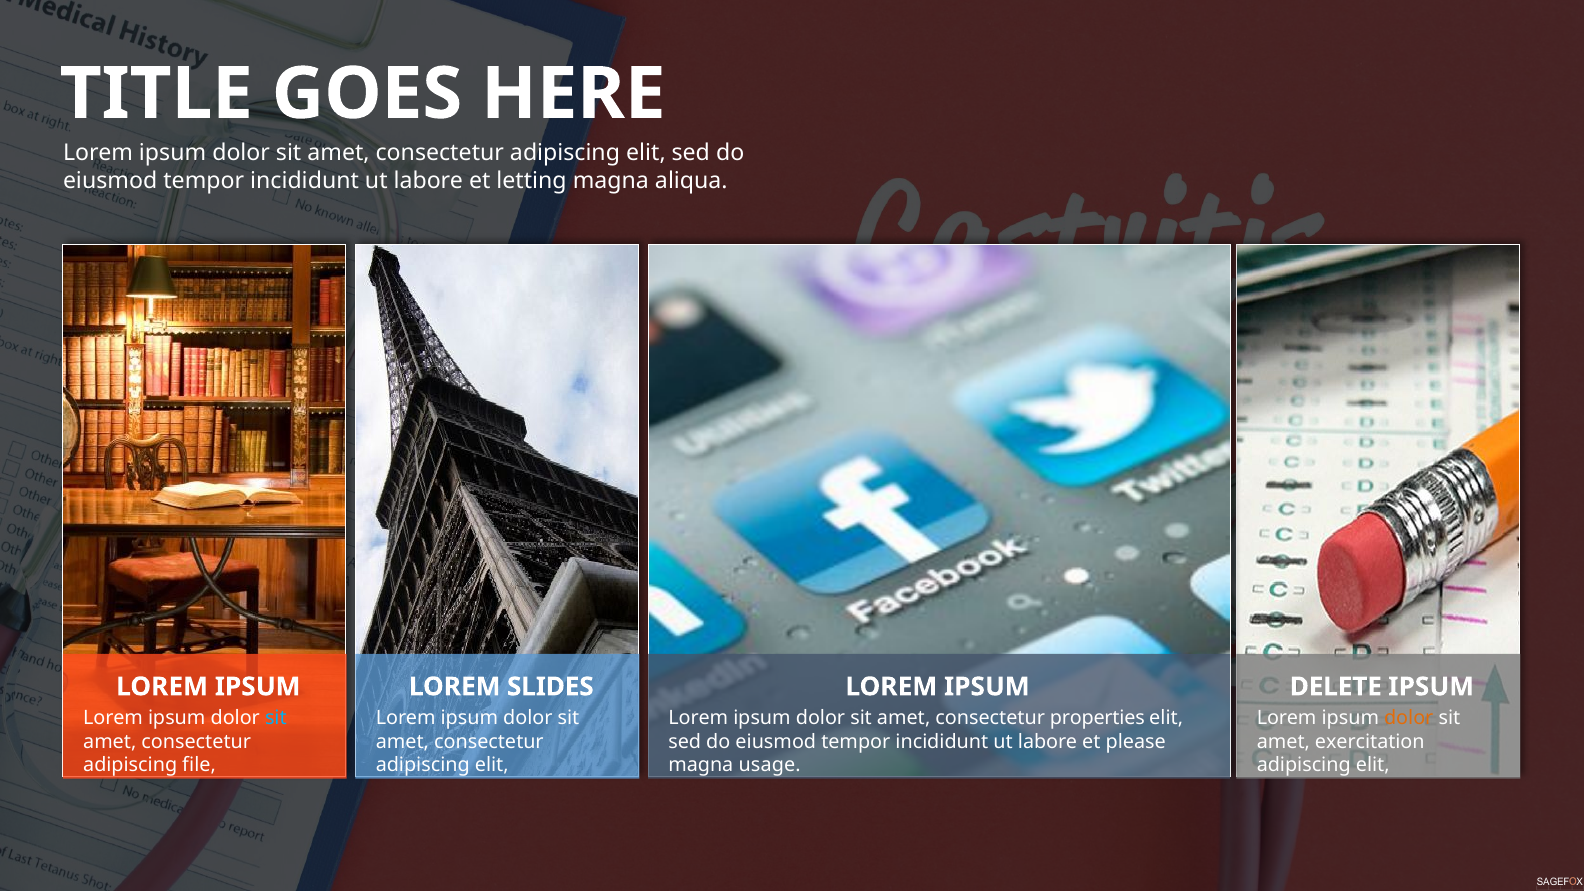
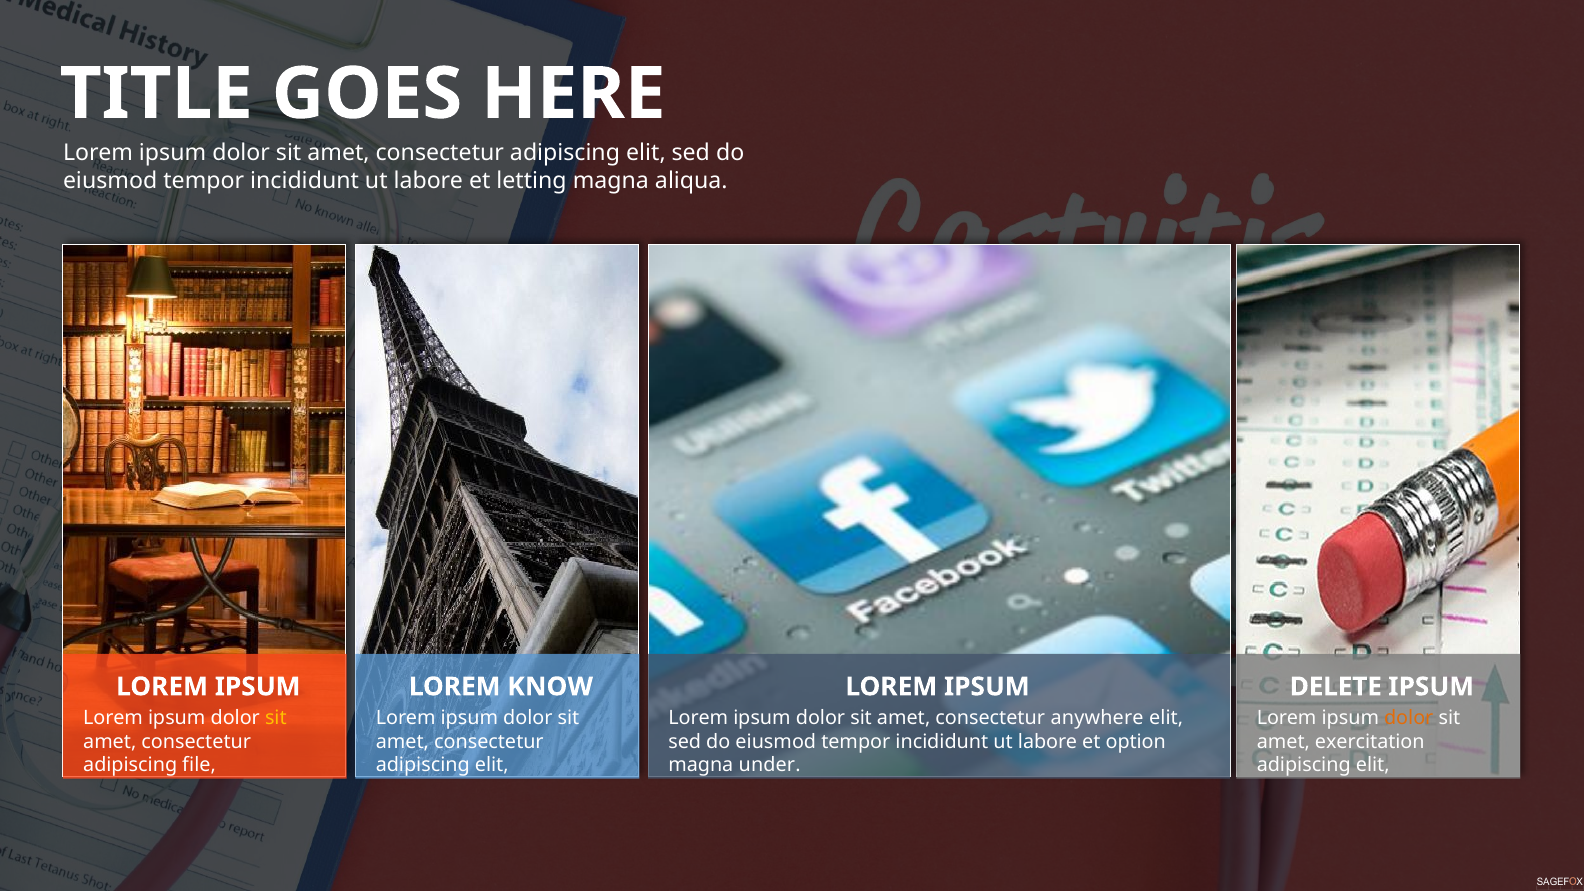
SLIDES: SLIDES -> KNOW
sit at (276, 718) colour: light blue -> yellow
properties: properties -> anywhere
please: please -> option
usage: usage -> under
